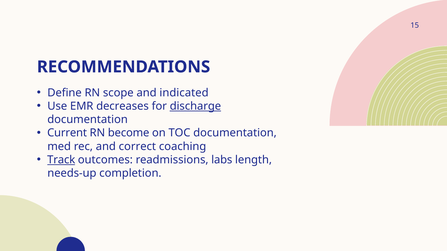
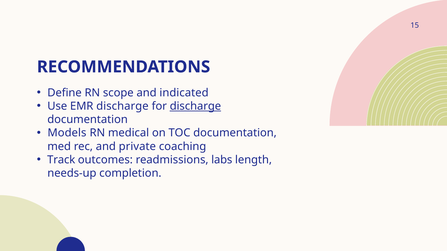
EMR decreases: decreases -> discharge
Current: Current -> Models
become: become -> medical
correct: correct -> private
Track underline: present -> none
